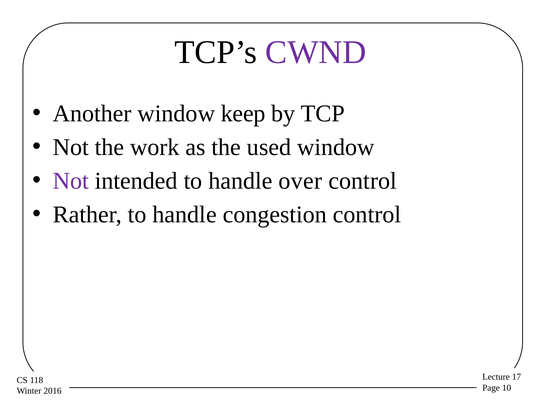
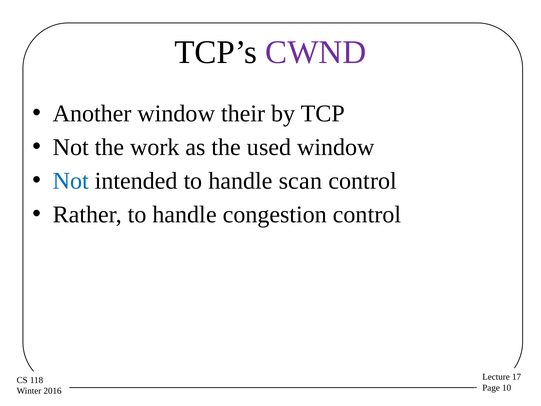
keep: keep -> their
Not at (71, 181) colour: purple -> blue
over: over -> scan
